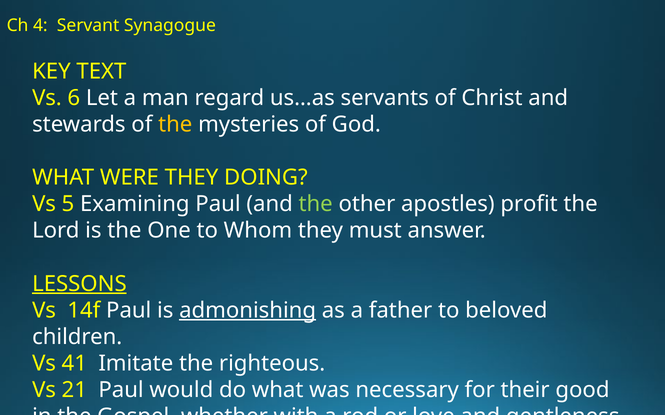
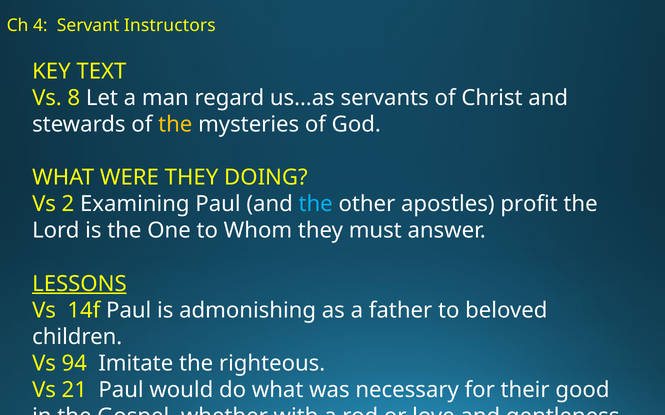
Synagogue: Synagogue -> Instructors
6: 6 -> 8
5: 5 -> 2
the at (316, 204) colour: light green -> light blue
admonishing underline: present -> none
41: 41 -> 94
